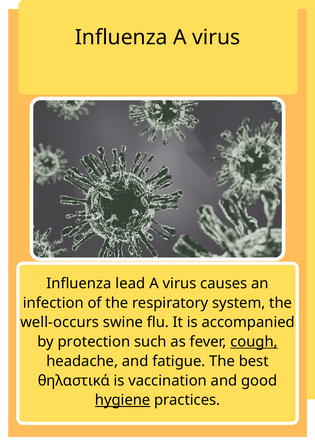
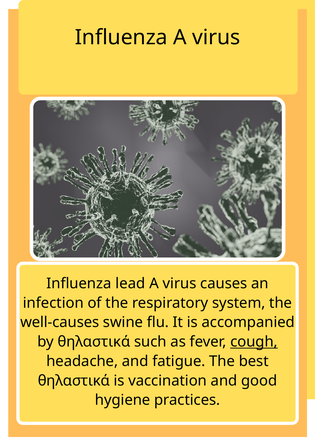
well-occurs: well-occurs -> well-causes
by protection: protection -> θηλαστικά
hygiene underline: present -> none
